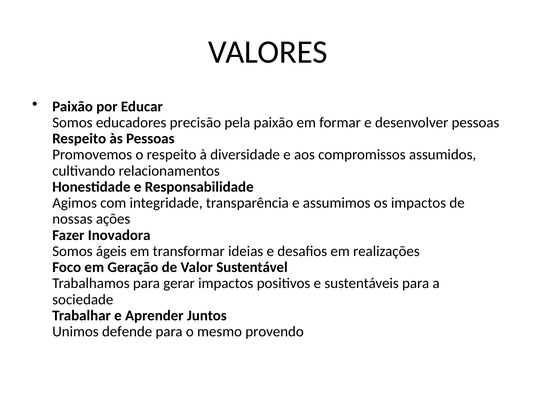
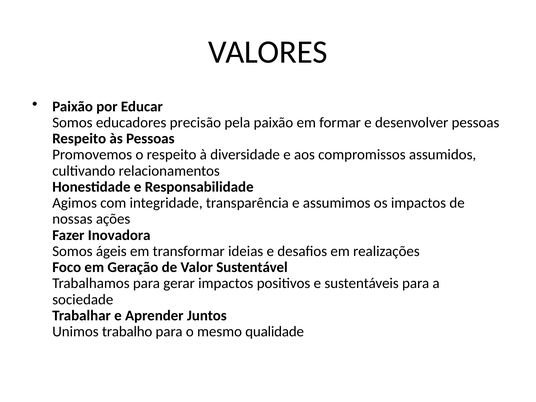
defende: defende -> trabalho
provendo: provendo -> qualidade
